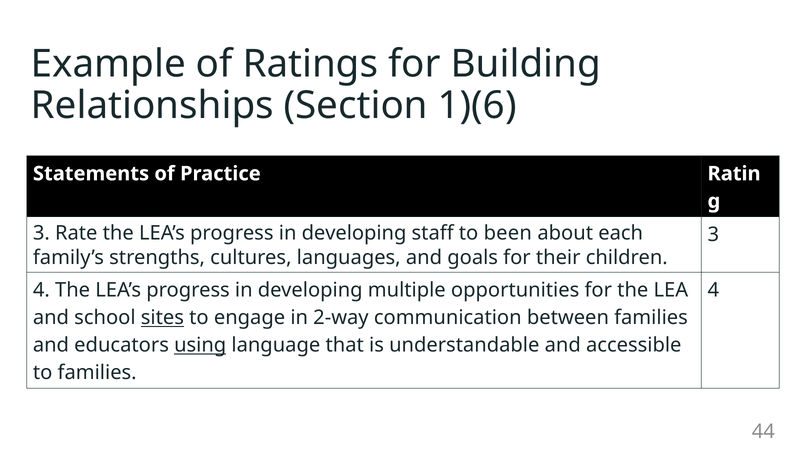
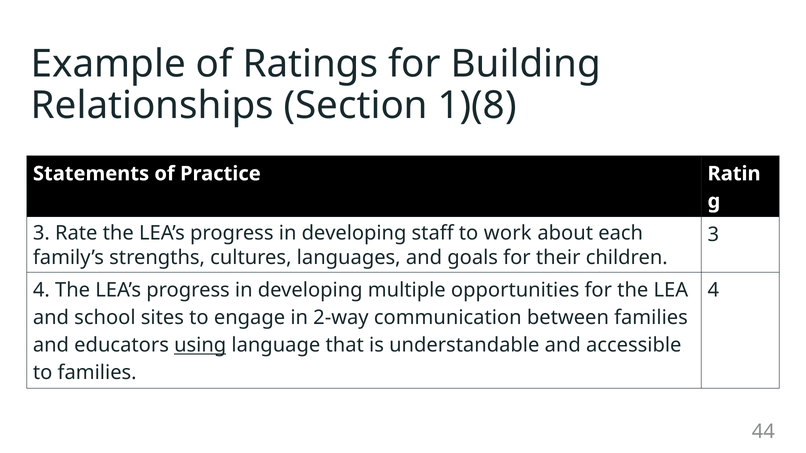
1)(6: 1)(6 -> 1)(8
been: been -> work
sites underline: present -> none
